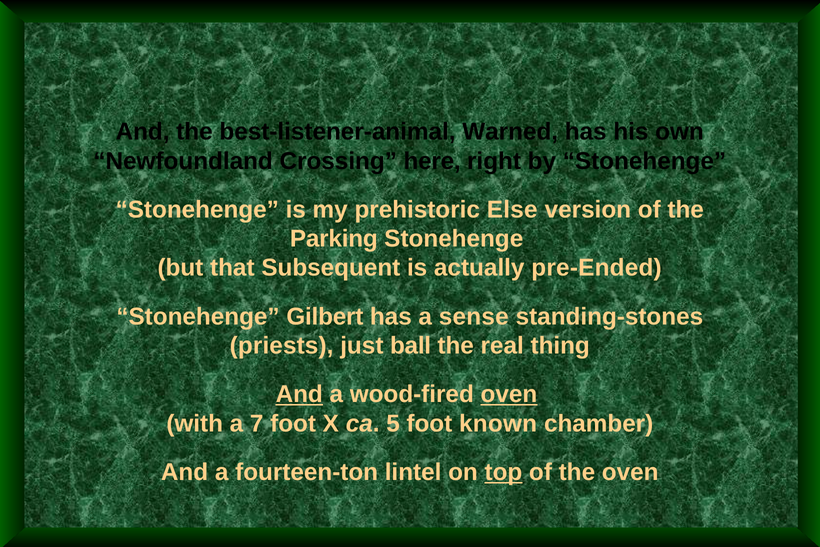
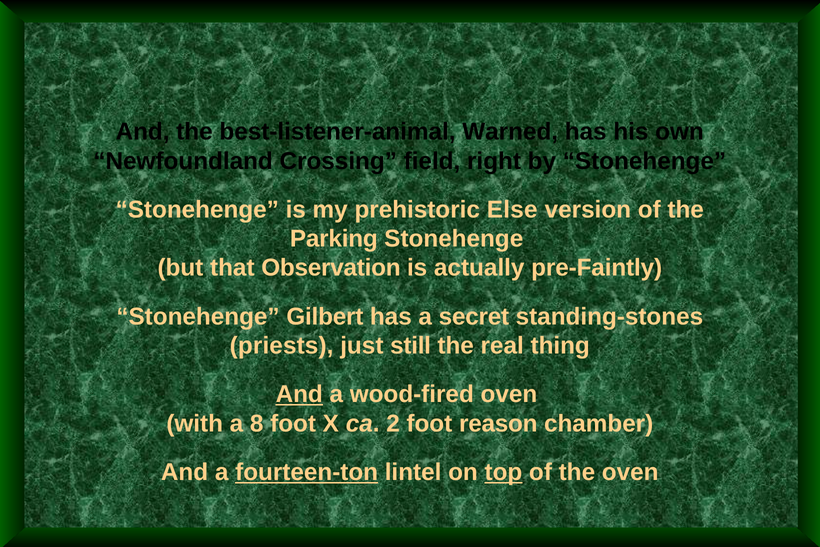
here: here -> field
Subsequent: Subsequent -> Observation
pre-Ended: pre-Ended -> pre-Faintly
sense: sense -> secret
ball: ball -> still
oven at (509, 394) underline: present -> none
7: 7 -> 8
5: 5 -> 2
known: known -> reason
fourteen-ton underline: none -> present
